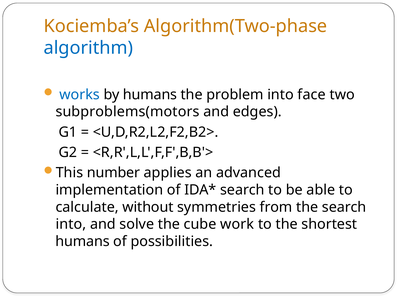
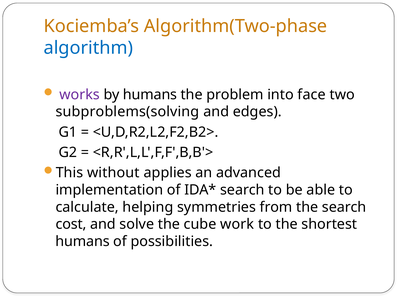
works colour: blue -> purple
subproblems(motors: subproblems(motors -> subproblems(solving
number: number -> without
without: without -> helping
into at (71, 225): into -> cost
